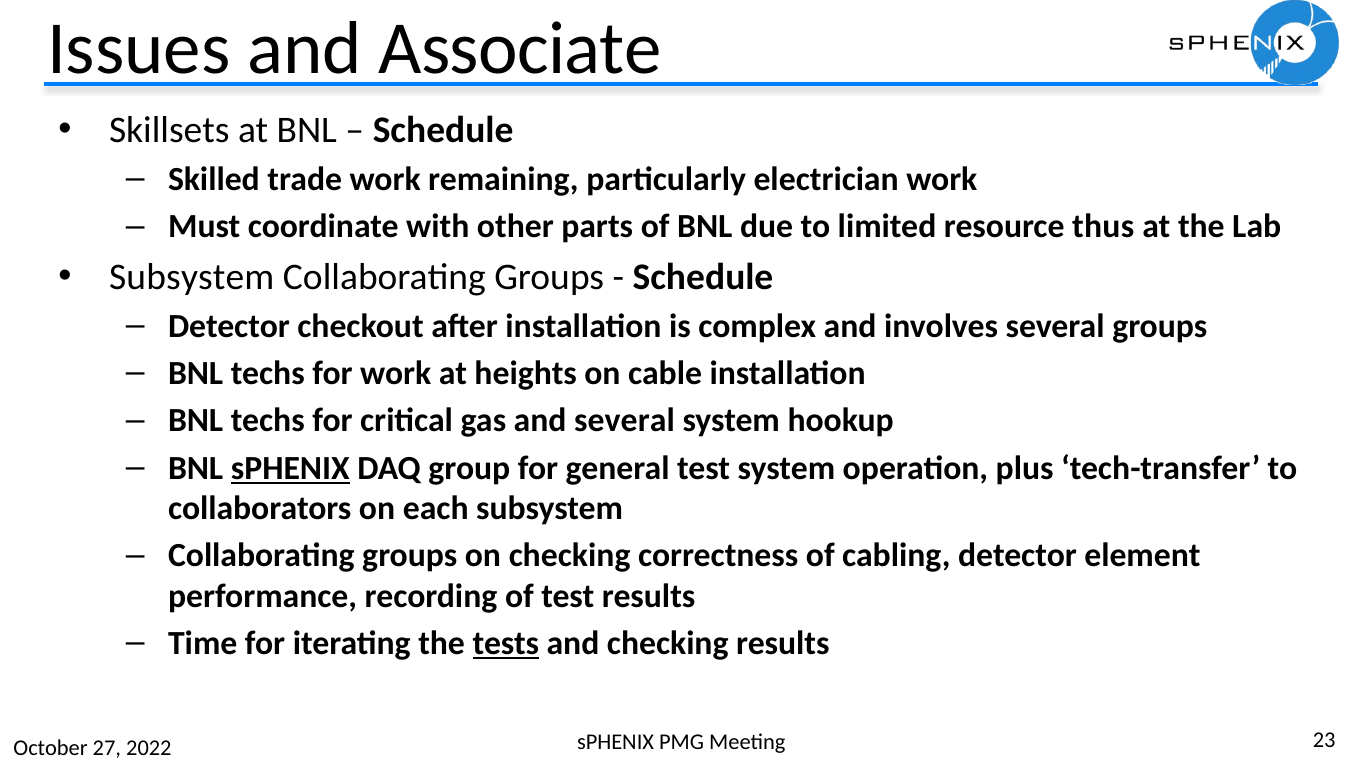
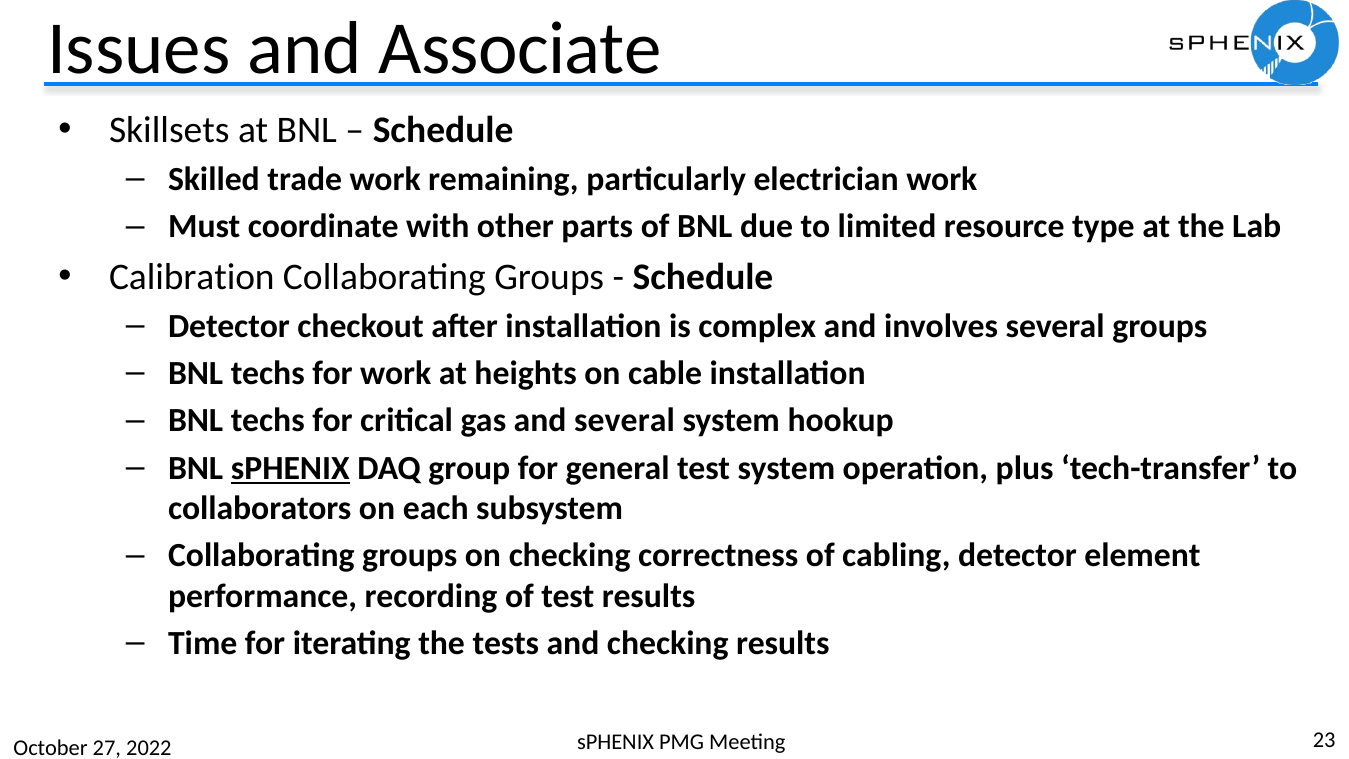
thus: thus -> type
Subsystem at (192, 277): Subsystem -> Calibration
tests underline: present -> none
